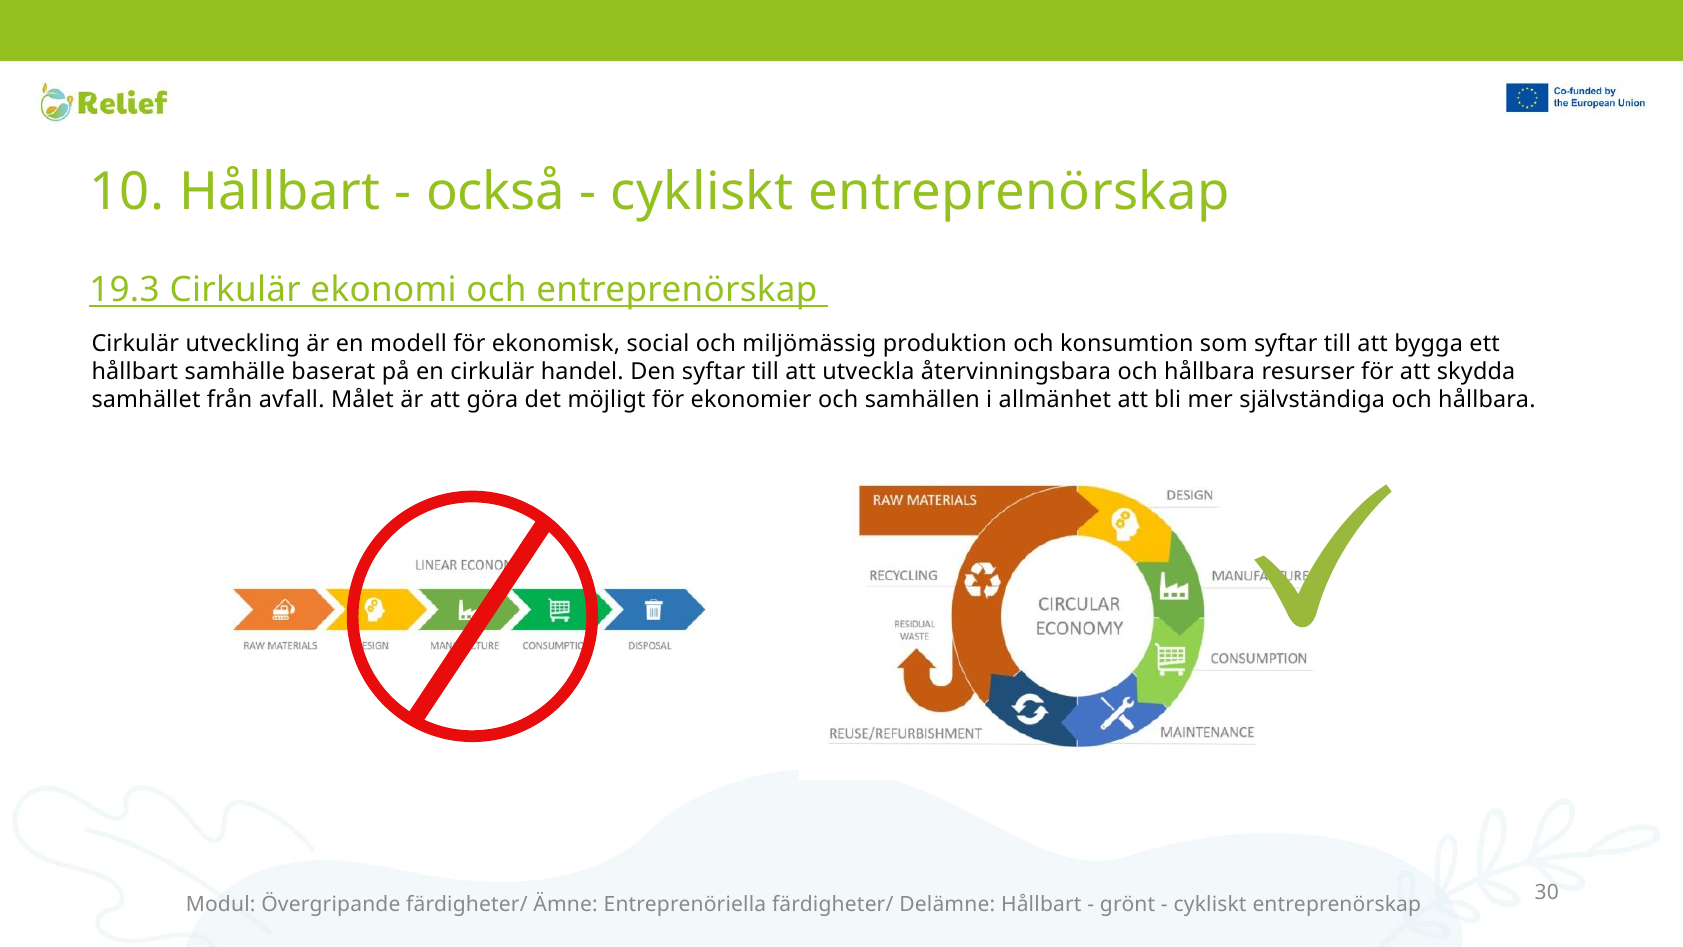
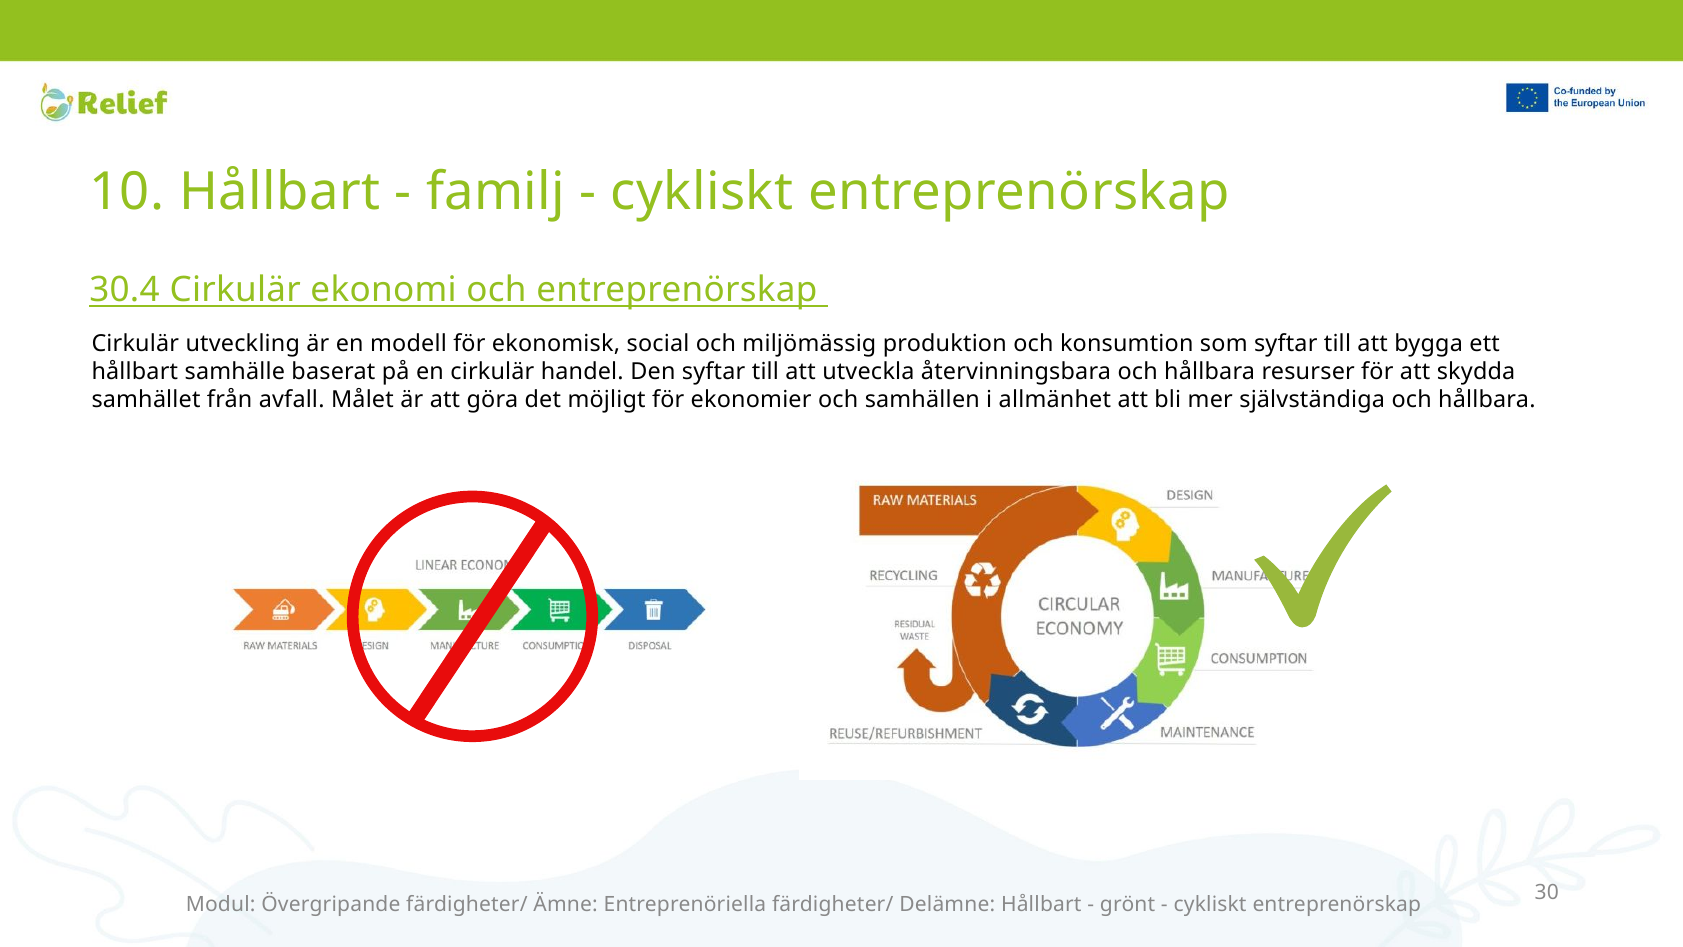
också: också -> familj
19.3: 19.3 -> 30.4
